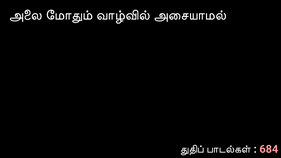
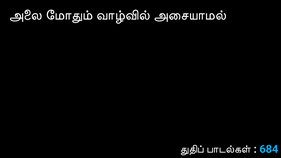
684 colour: pink -> light blue
